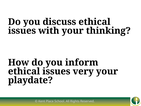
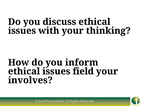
very: very -> field
playdate: playdate -> involves
